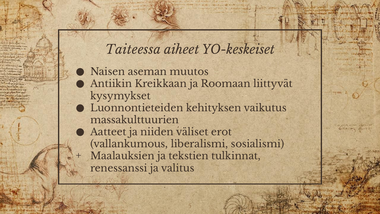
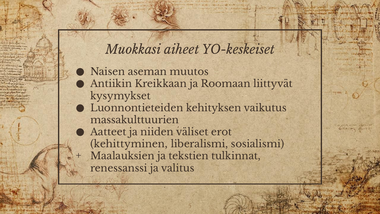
Taiteessa: Taiteessa -> Muokkasi
vallankumous: vallankumous -> kehittyminen
